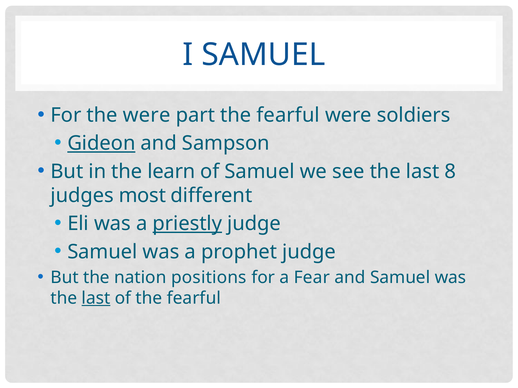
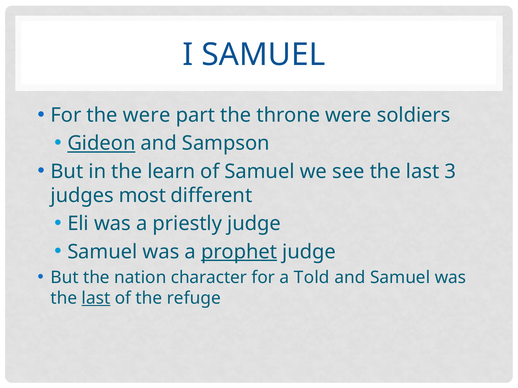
part the fearful: fearful -> throne
8: 8 -> 3
priestly underline: present -> none
prophet underline: none -> present
positions: positions -> character
Fear: Fear -> Told
of the fearful: fearful -> refuge
